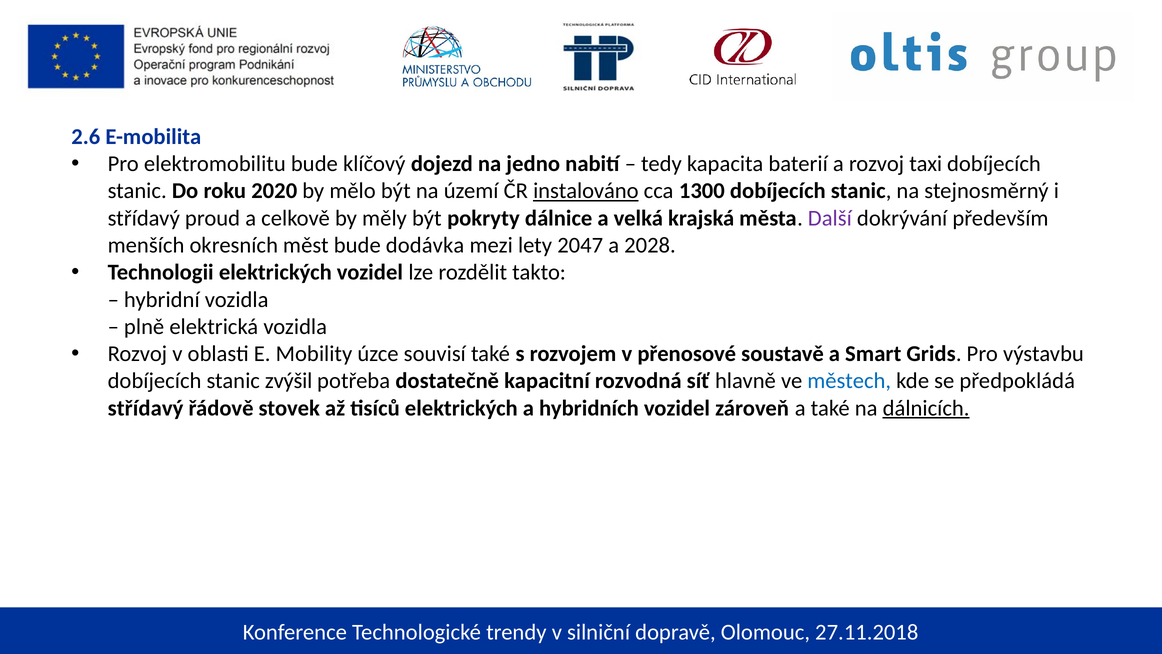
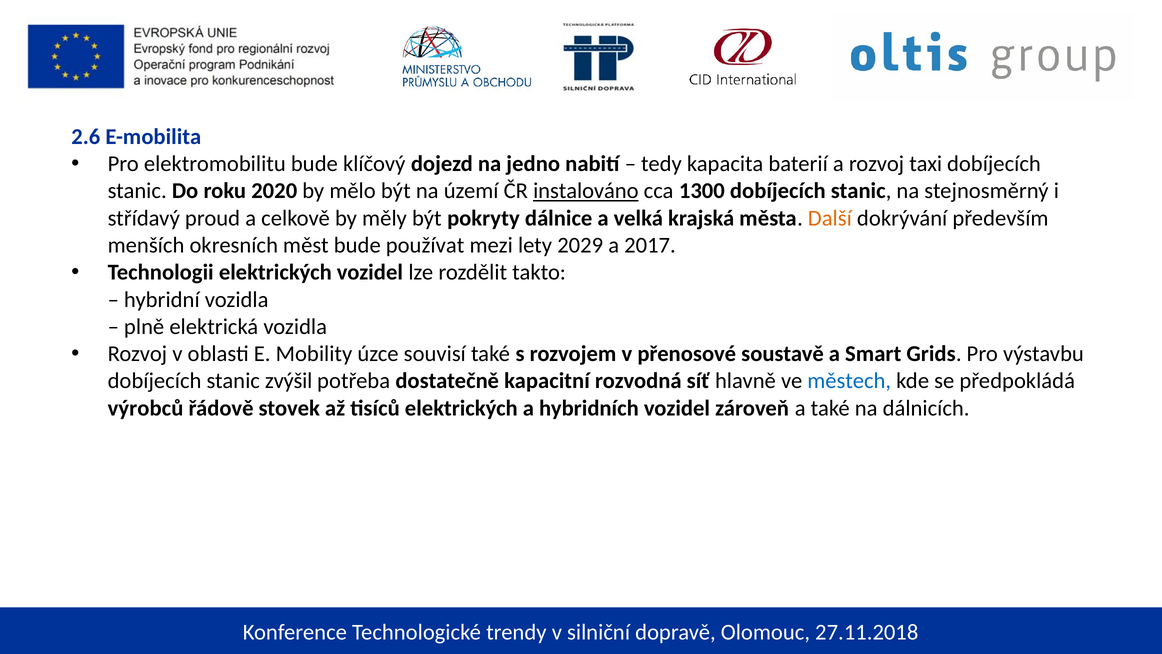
Další colour: purple -> orange
dodávka: dodávka -> používat
2047: 2047 -> 2029
2028: 2028 -> 2017
střídavý at (146, 408): střídavý -> výrobců
dálnicích underline: present -> none
